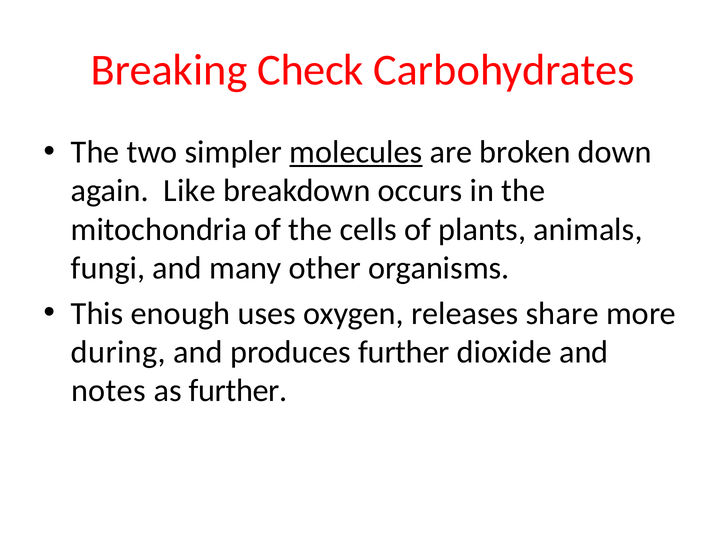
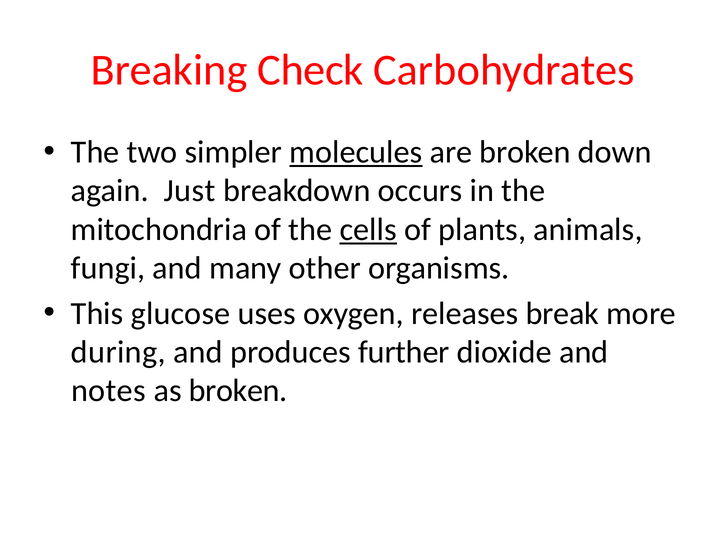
Like: Like -> Just
cells underline: none -> present
enough: enough -> glucose
share: share -> break
as further: further -> broken
